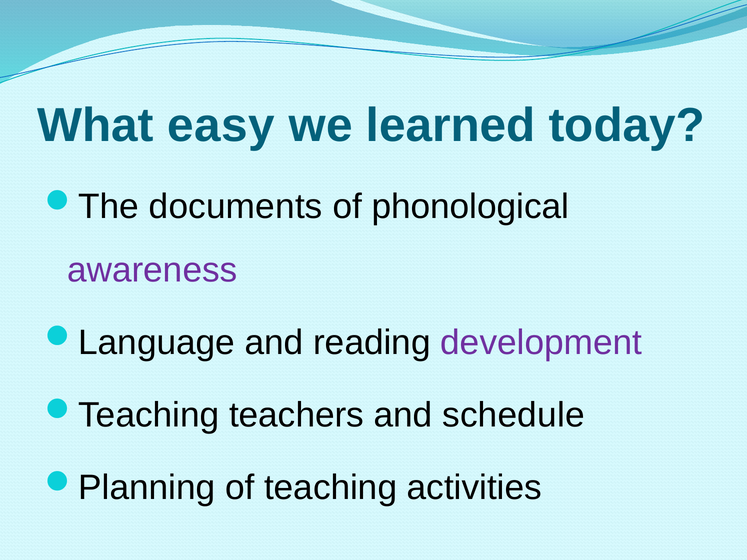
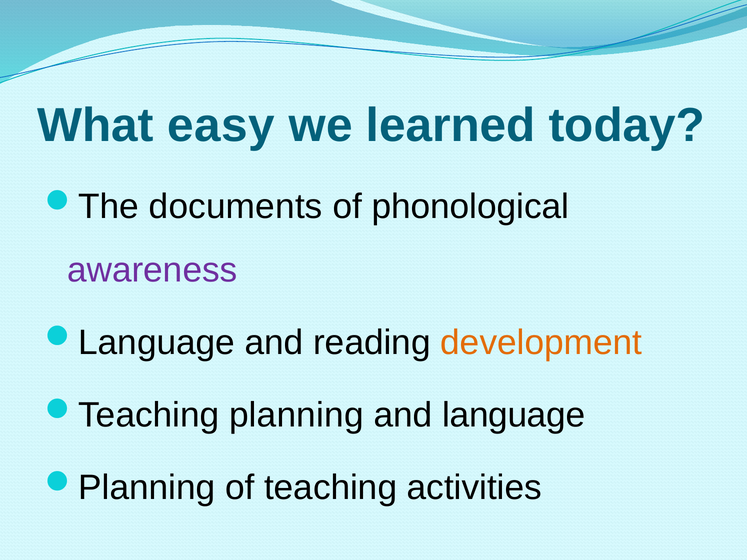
development colour: purple -> orange
teachers: teachers -> planning
schedule: schedule -> language
